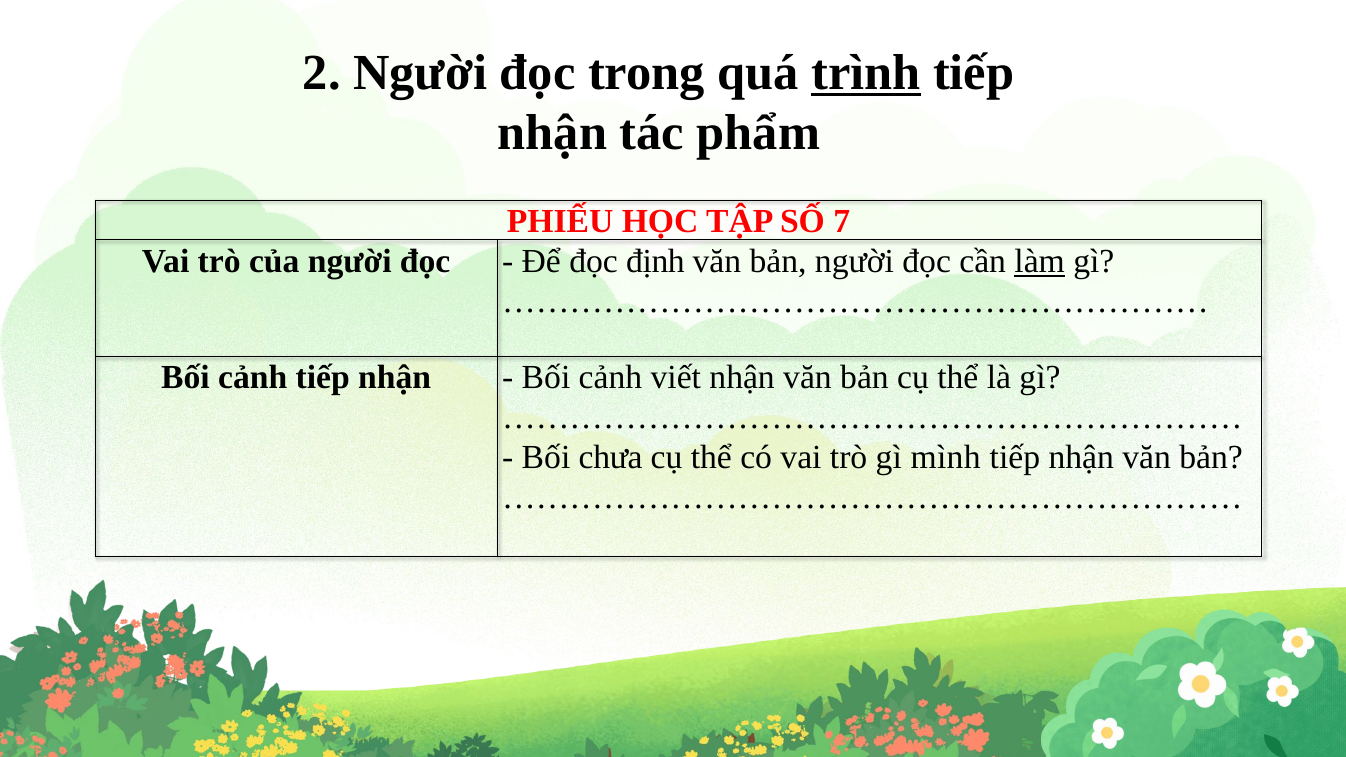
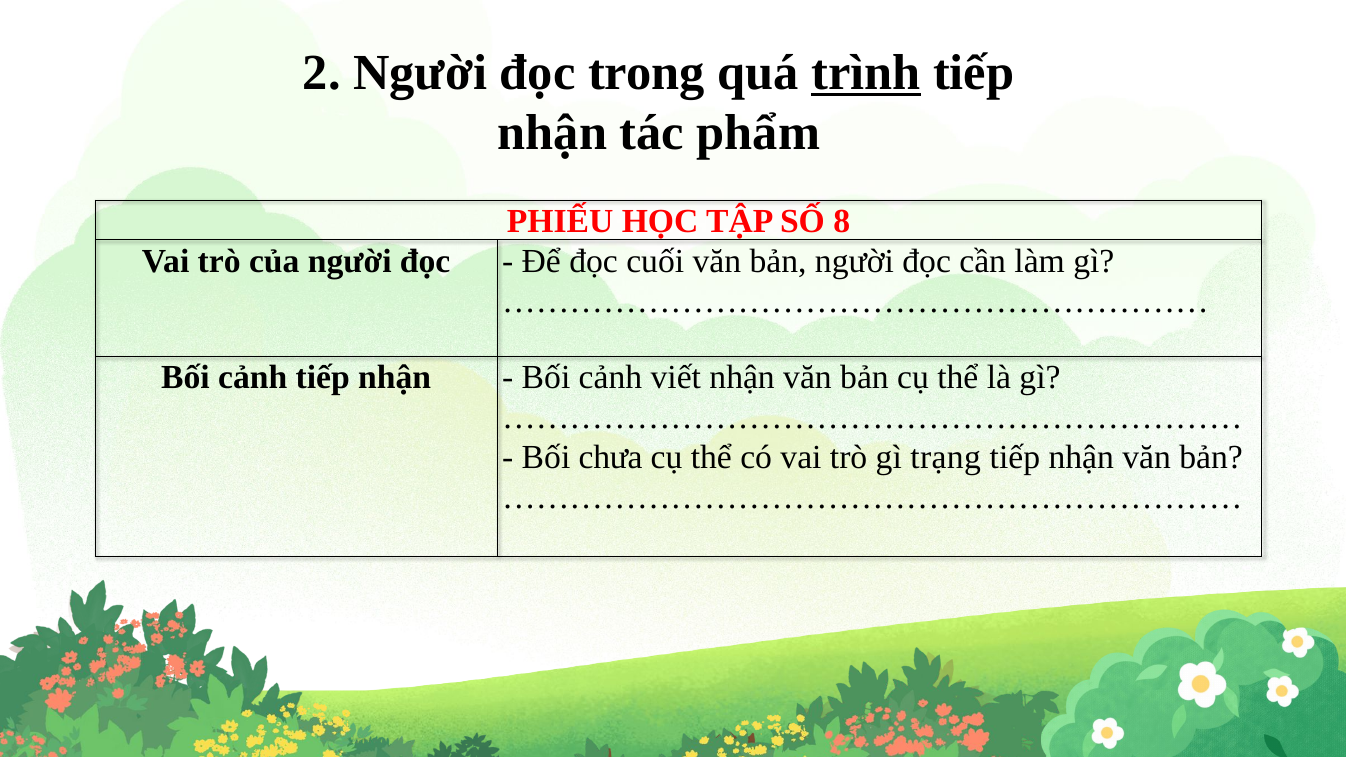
7: 7 -> 8
định: định -> cuối
làm underline: present -> none
mình: mình -> trạng
